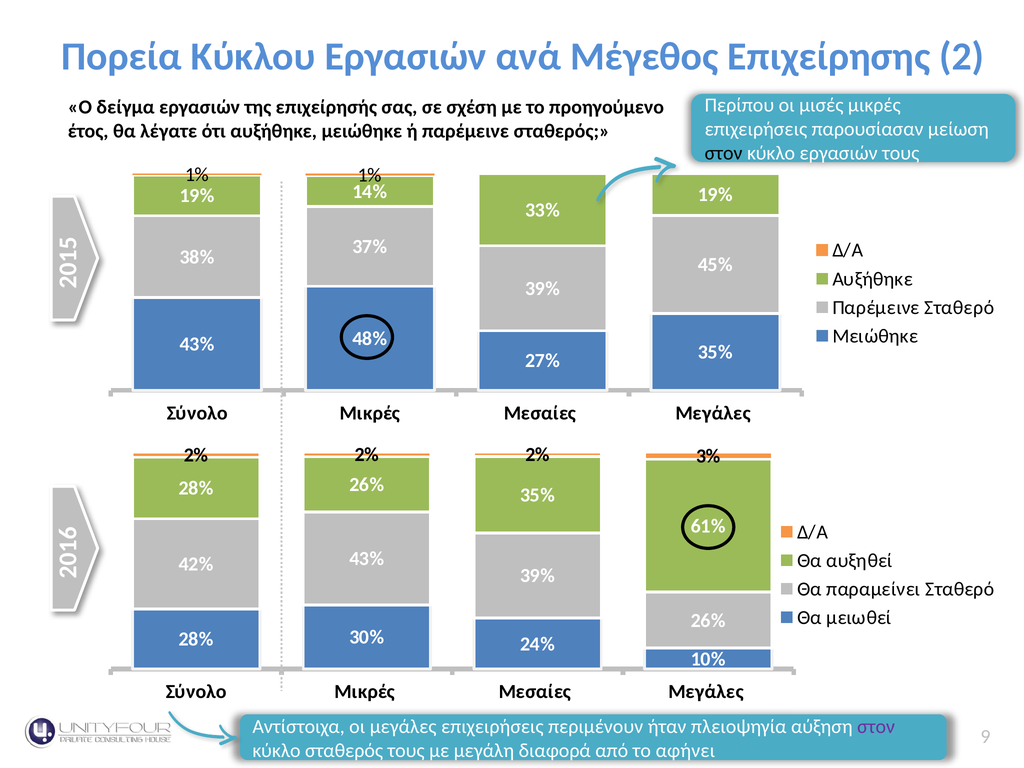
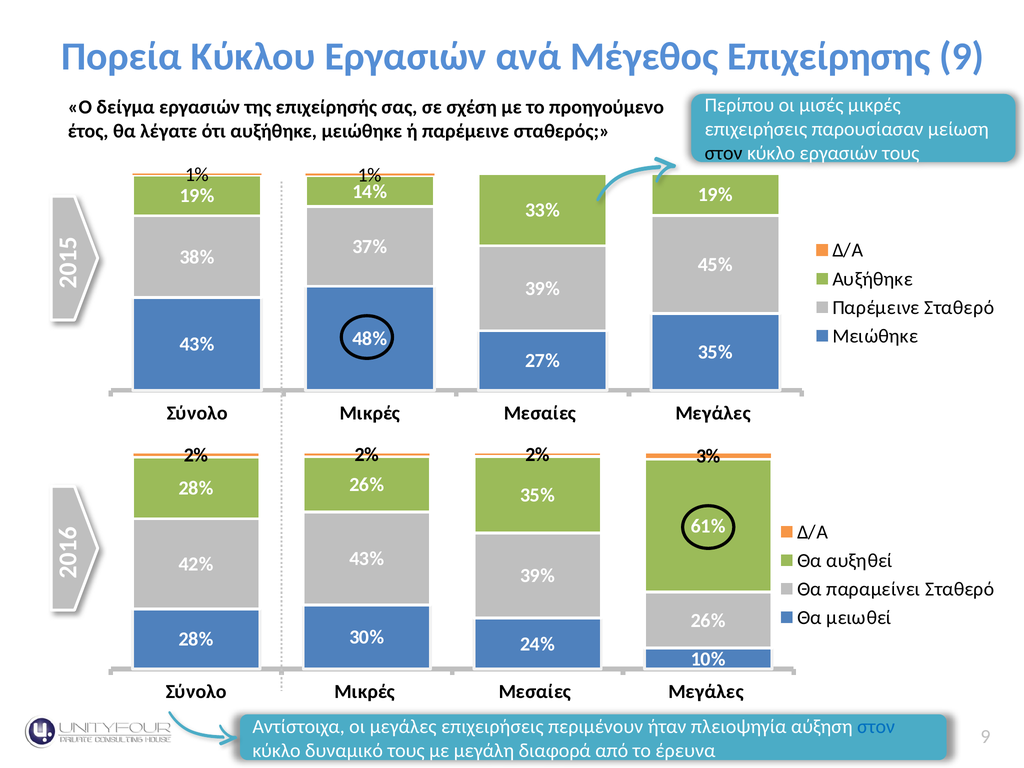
Επιχείρησης 2: 2 -> 9
στον at (876, 727) colour: purple -> blue
κύκλο σταθερός: σταθερός -> δυναμικό
αφήνει: αφήνει -> έρευνα
